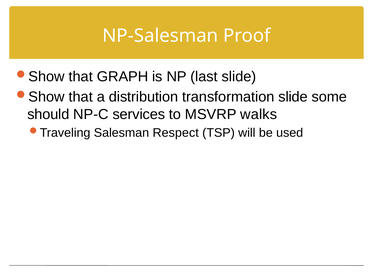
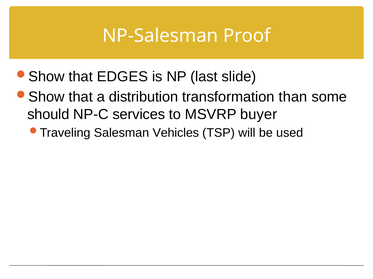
GRAPH: GRAPH -> EDGES
transformation slide: slide -> than
walks: walks -> buyer
Respect: Respect -> Vehicles
